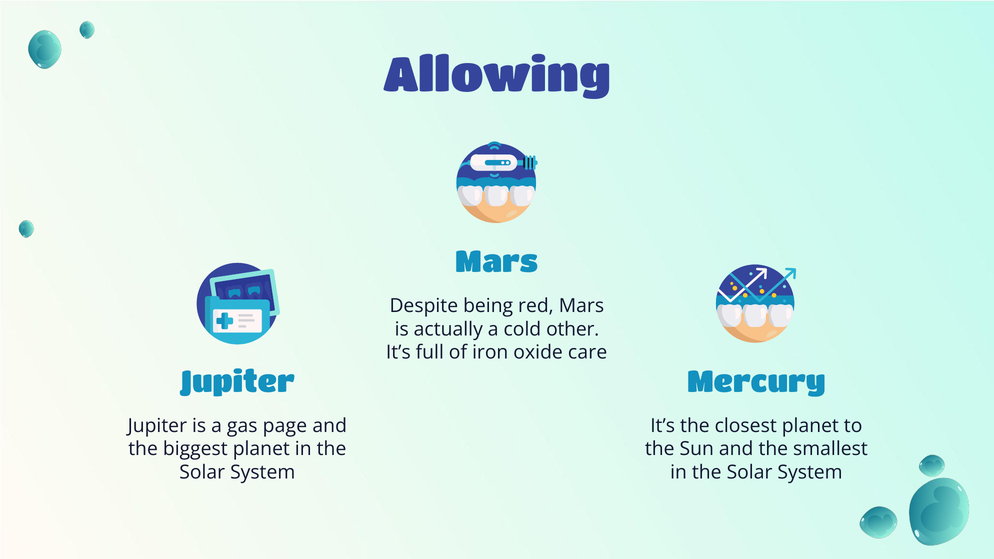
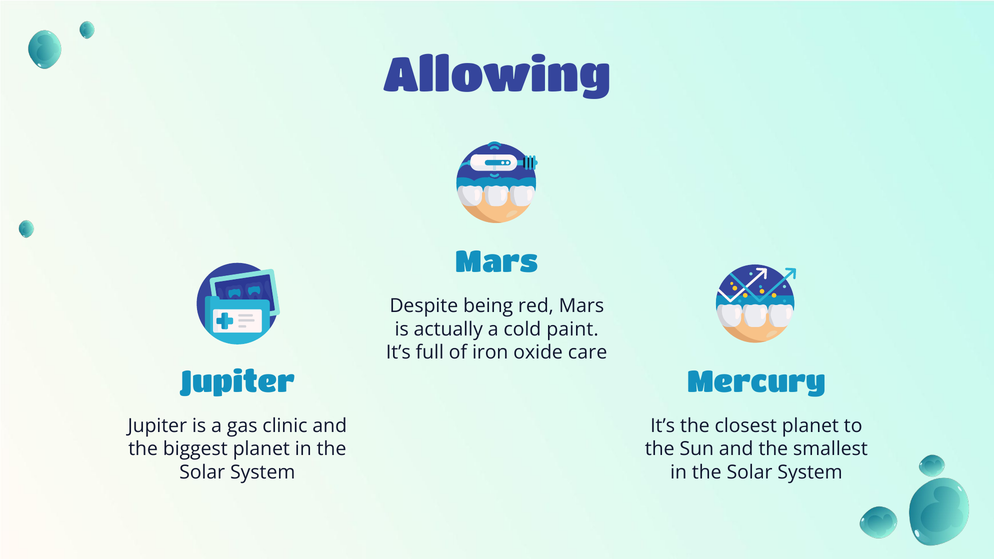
other: other -> paint
page: page -> clinic
